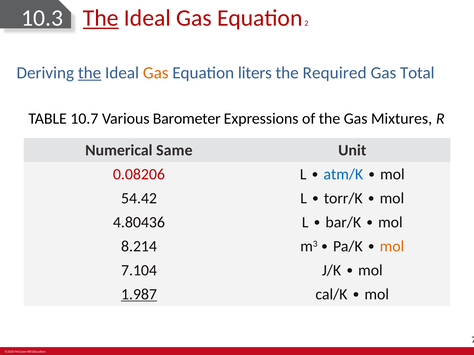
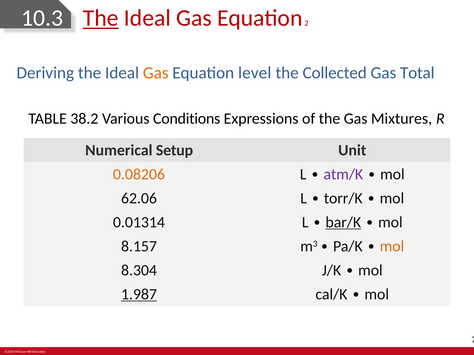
the at (90, 73) underline: present -> none
liters: liters -> level
Required: Required -> Collected
10.7: 10.7 -> 38.2
Barometer: Barometer -> Conditions
Same: Same -> Setup
0.08206 colour: red -> orange
atm/K colour: blue -> purple
54.42: 54.42 -> 62.06
4.80436: 4.80436 -> 0.01314
bar/K underline: none -> present
8.214: 8.214 -> 8.157
7.104: 7.104 -> 8.304
